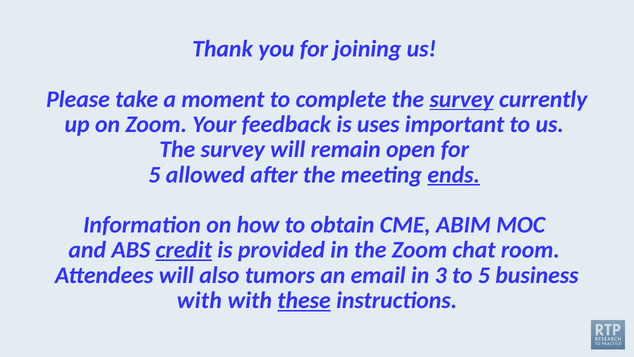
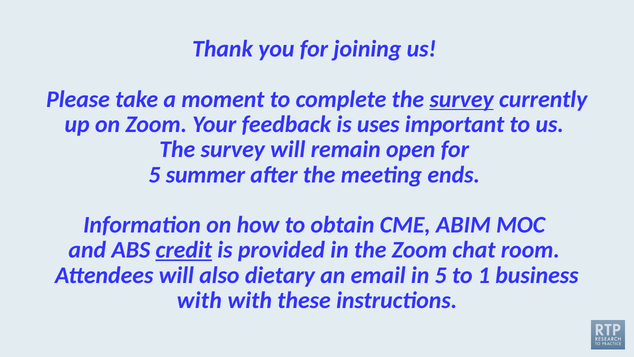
allowed: allowed -> summer
ends underline: present -> none
tumors: tumors -> dietary
in 3: 3 -> 5
to 5: 5 -> 1
these underline: present -> none
